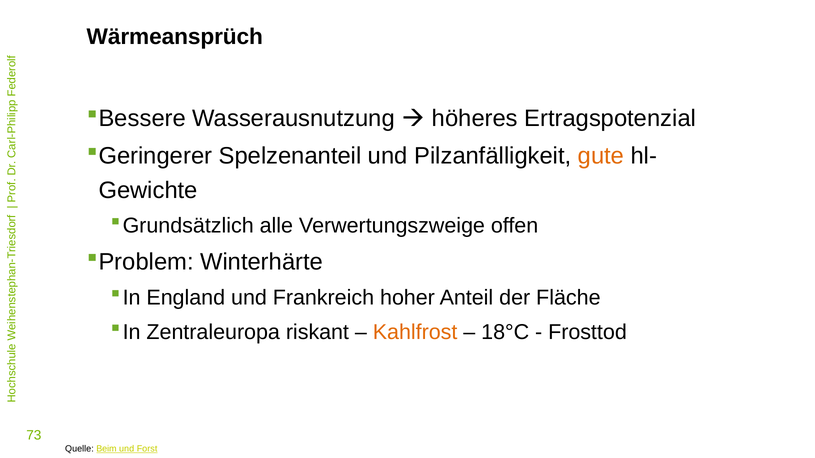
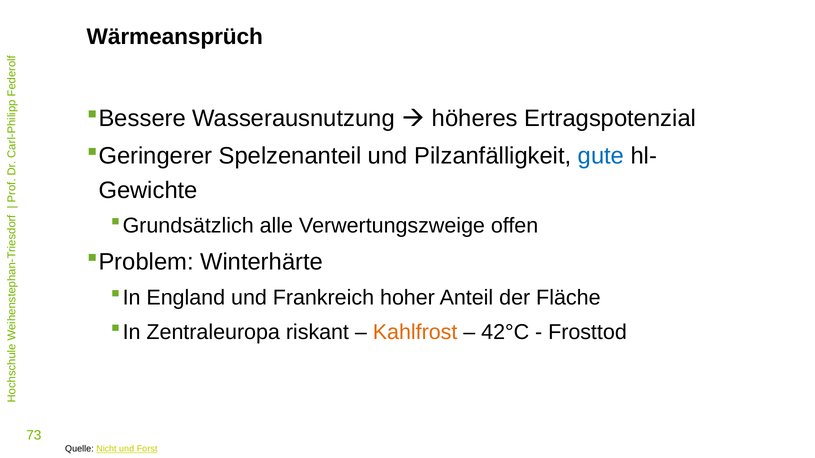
gute colour: orange -> blue
18°C: 18°C -> 42°C
Beim: Beim -> Nicht
